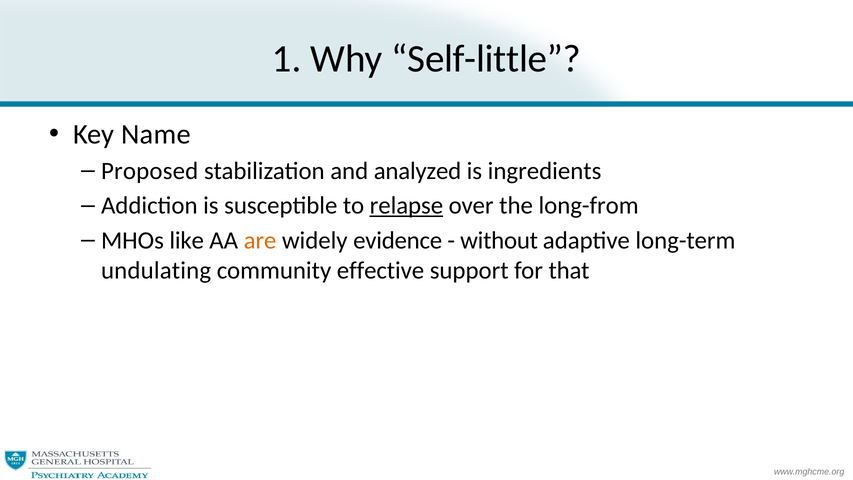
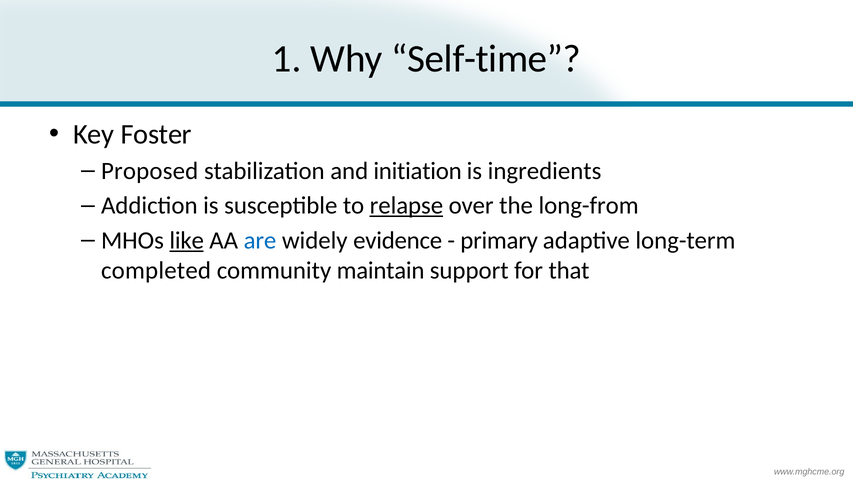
Self-little: Self-little -> Self-time
Name: Name -> Foster
analyzed: analyzed -> initiation
like underline: none -> present
are colour: orange -> blue
without: without -> primary
undulating: undulating -> completed
effective: effective -> maintain
